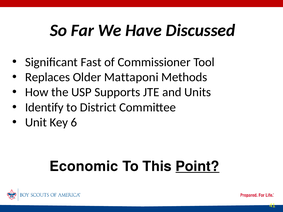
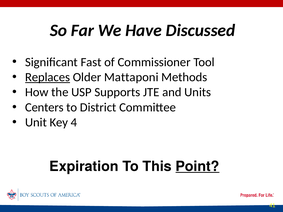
Replaces underline: none -> present
Identify: Identify -> Centers
6: 6 -> 4
Economic: Economic -> Expiration
